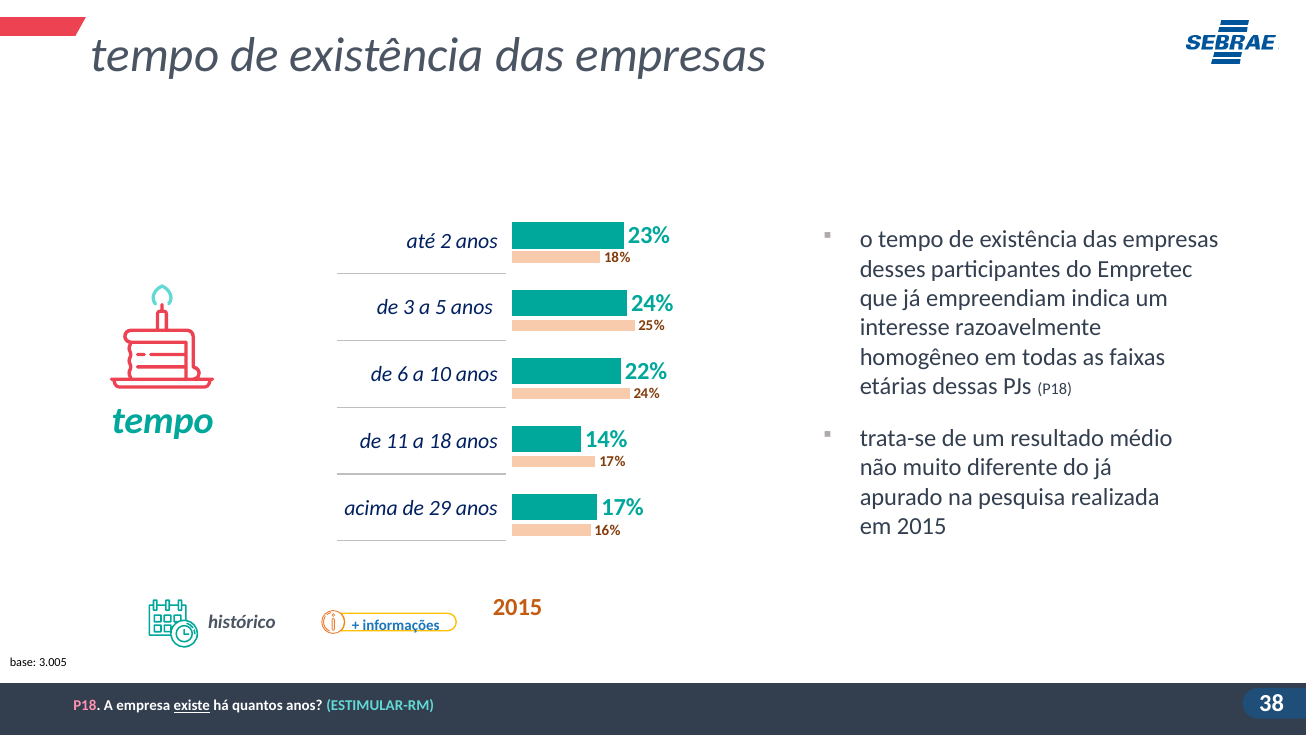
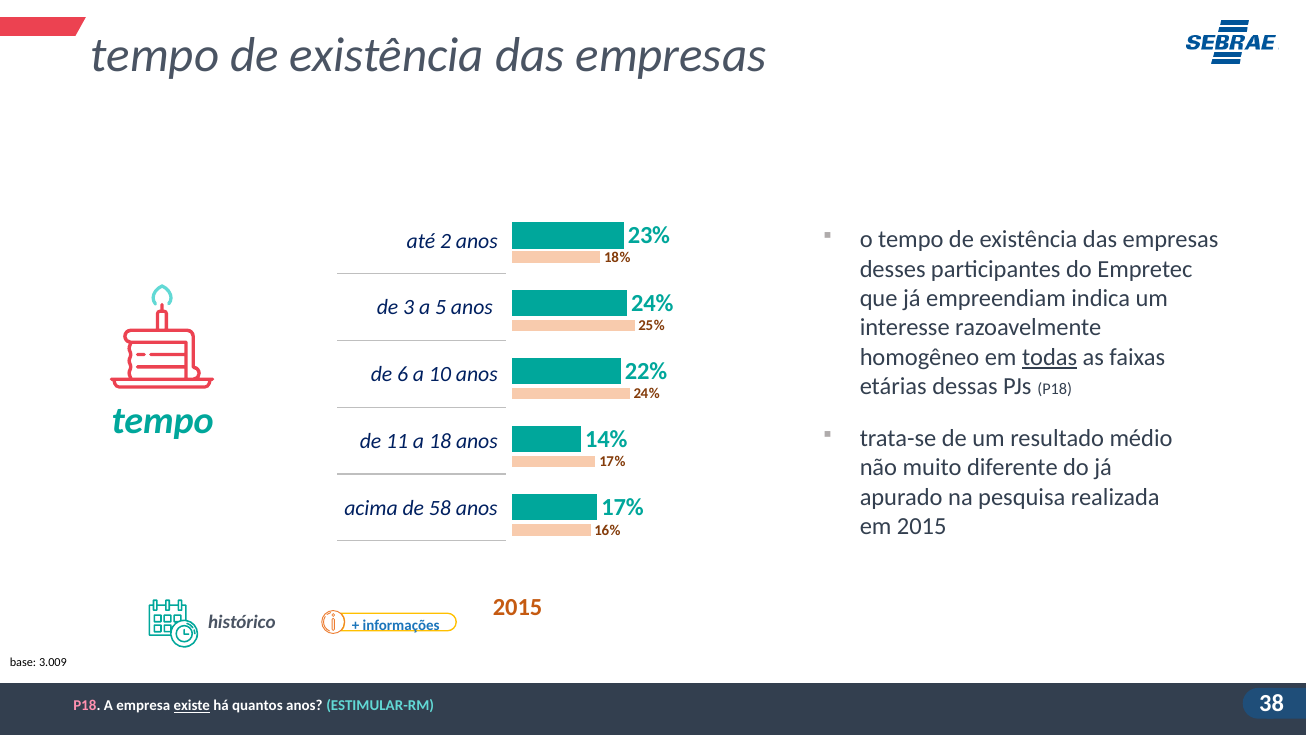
todas underline: none -> present
29: 29 -> 58
3.005: 3.005 -> 3.009
